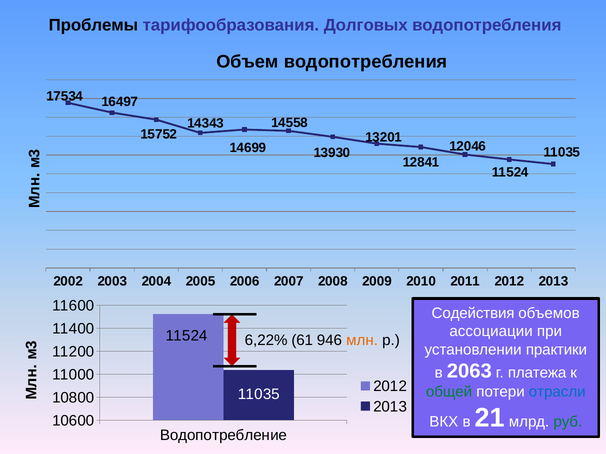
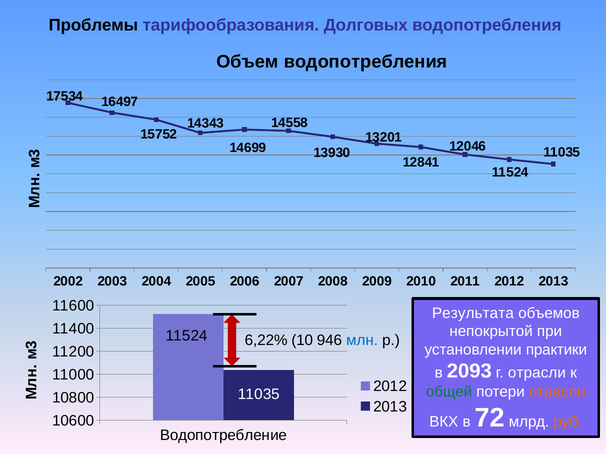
Содействия: Содействия -> Результата
ассоциации: ассоциации -> непокрытой
61: 61 -> 10
млн colour: orange -> blue
2063: 2063 -> 2093
г платежа: платежа -> отрасли
отрасли at (557, 392) colour: blue -> orange
21: 21 -> 72
руб colour: green -> orange
